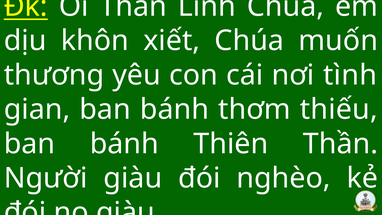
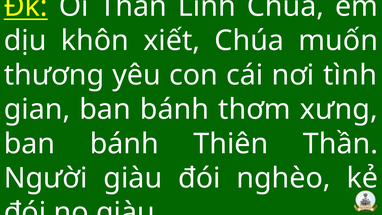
thiếu: thiếu -> xưng
